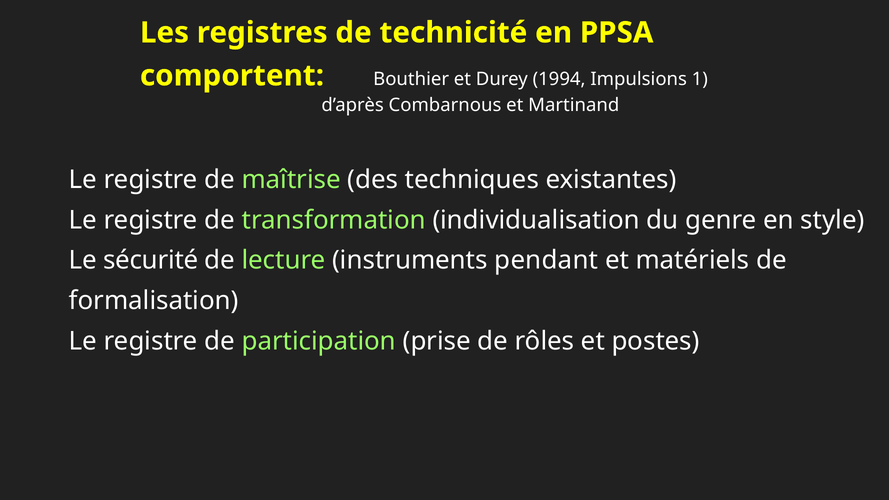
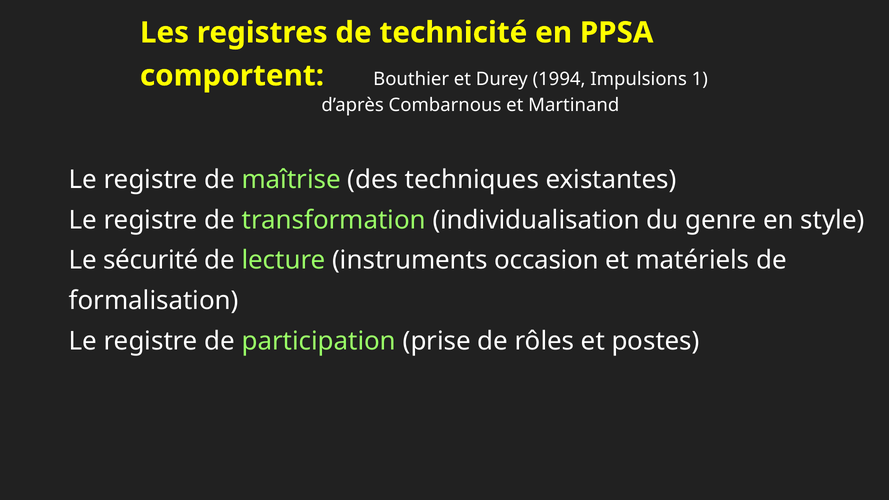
pendant: pendant -> occasion
